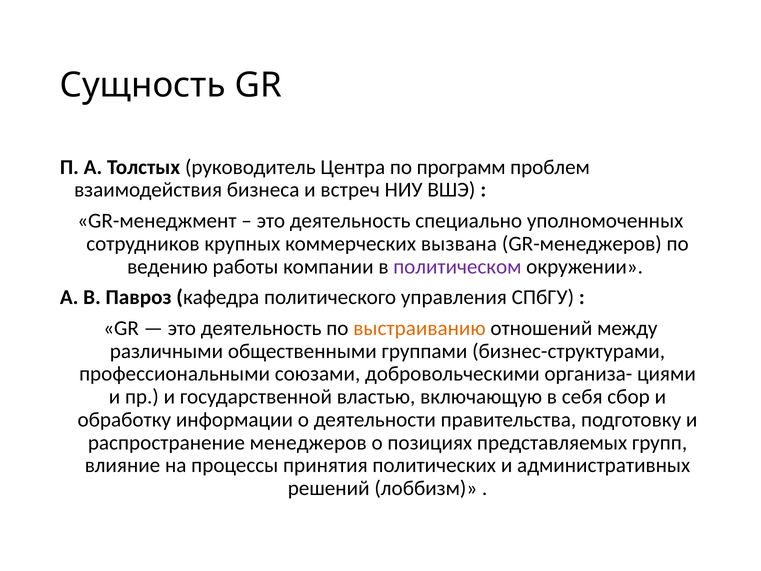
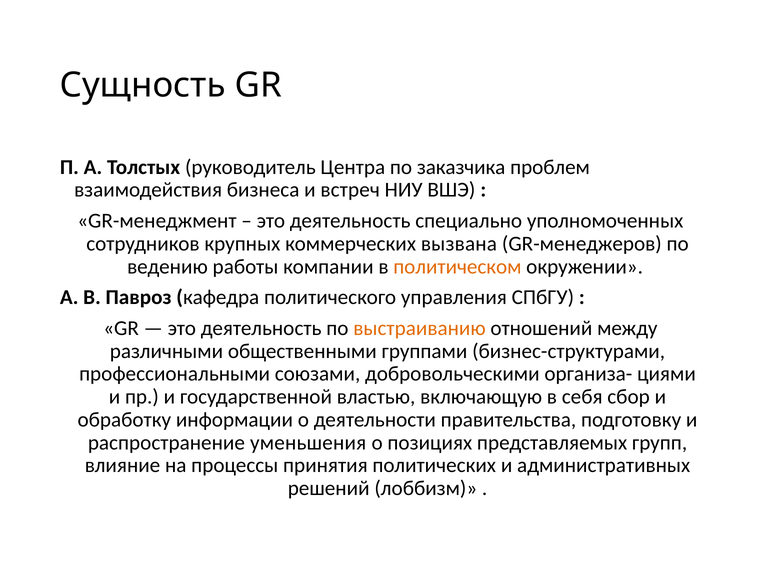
программ: программ -> заказчика
политическом colour: purple -> orange
менеджеров: менеджеров -> уменьшения
